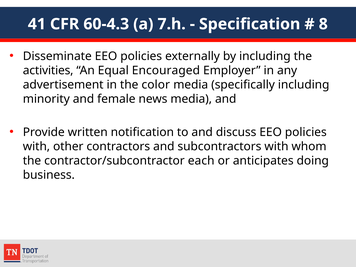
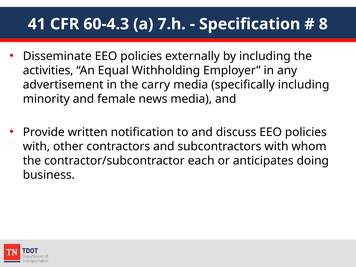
Encouraged: Encouraged -> Withholding
color: color -> carry
